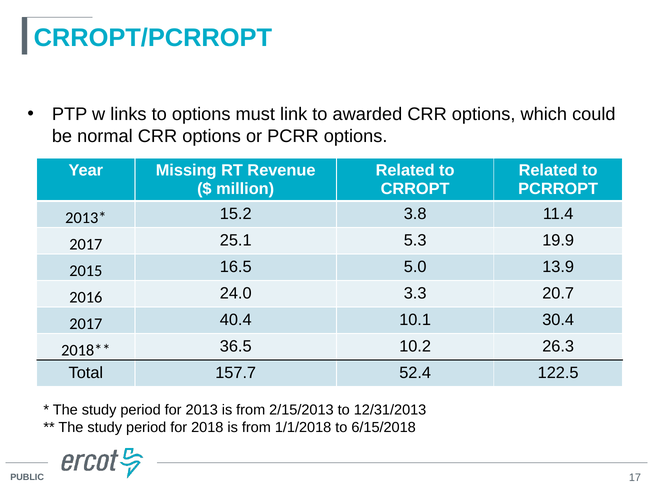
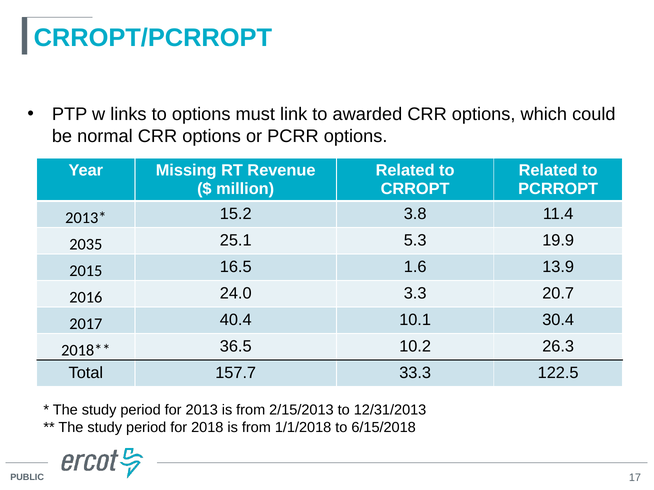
2017 at (86, 244): 2017 -> 2035
5.0: 5.0 -> 1.6
52.4: 52.4 -> 33.3
